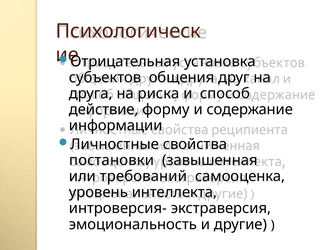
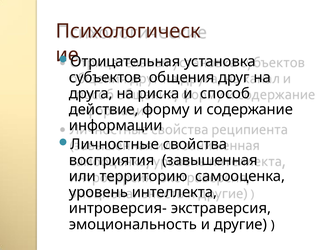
постановки: постановки -> восприятия
требований: требований -> территорию
